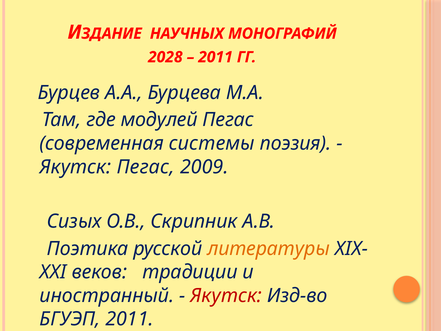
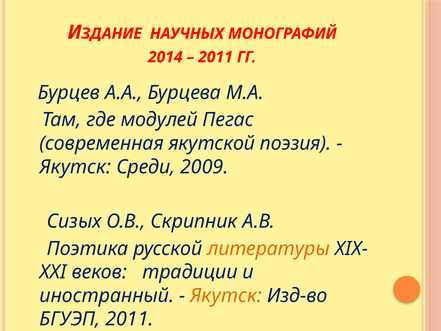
2028: 2028 -> 2014
системы: системы -> якутской
Якутск Пегас: Пегас -> Среди
Якутск at (226, 295) colour: red -> orange
